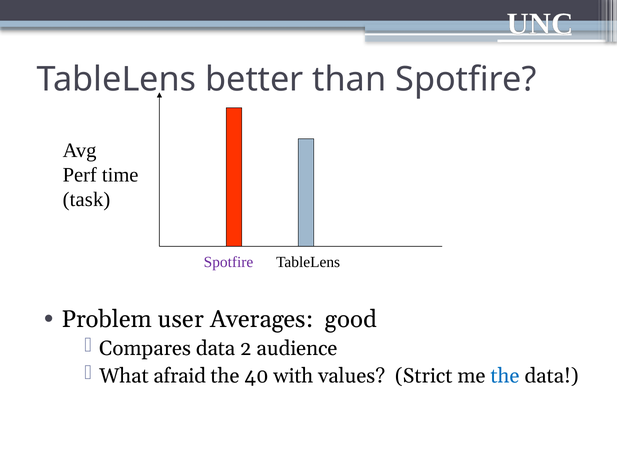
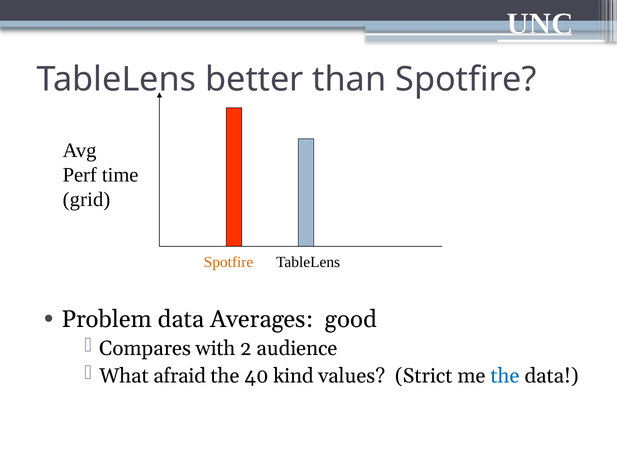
task: task -> grid
Spotfire at (229, 263) colour: purple -> orange
Problem user: user -> data
Compares data: data -> with
with: with -> kind
